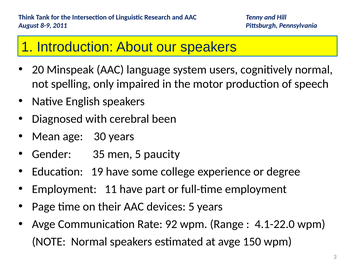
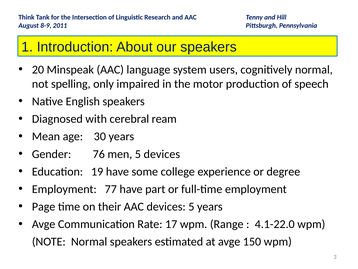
been: been -> ream
35: 35 -> 76
5 paucity: paucity -> devices
11: 11 -> 77
92: 92 -> 17
